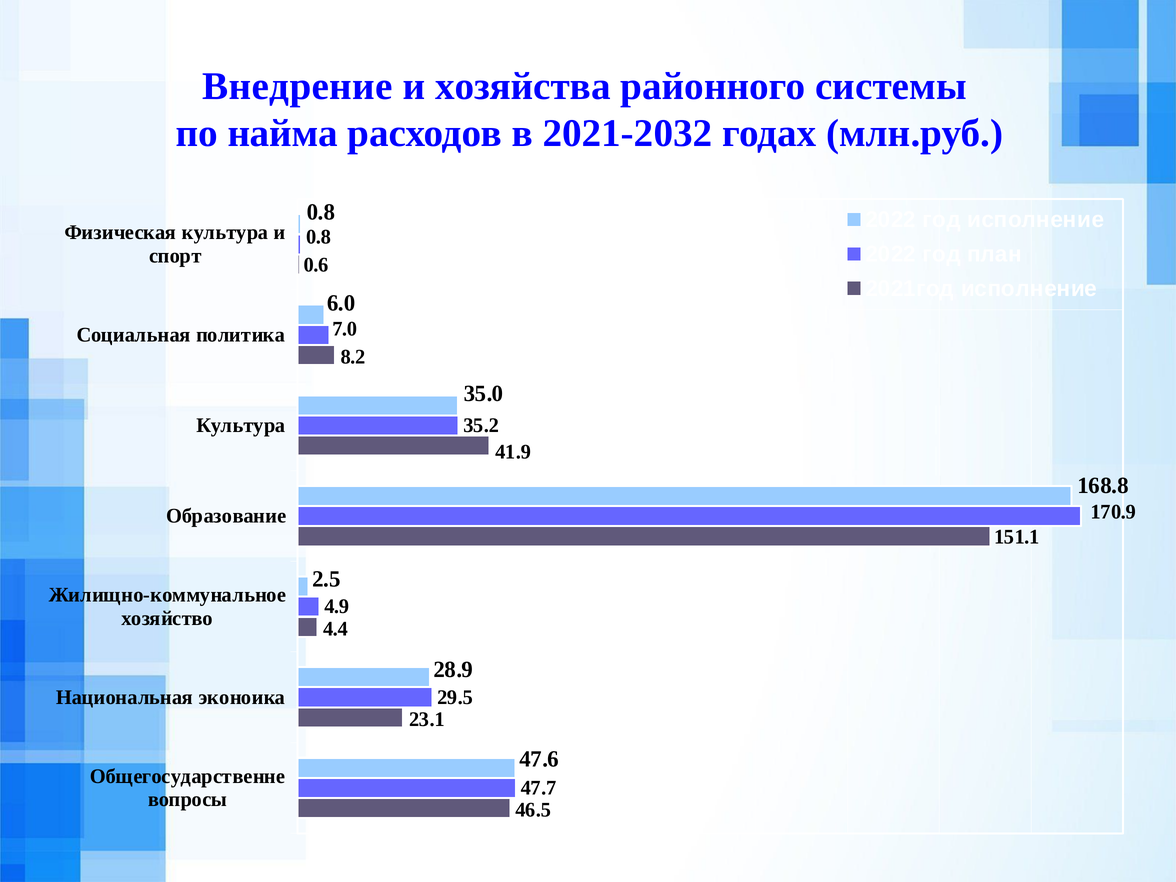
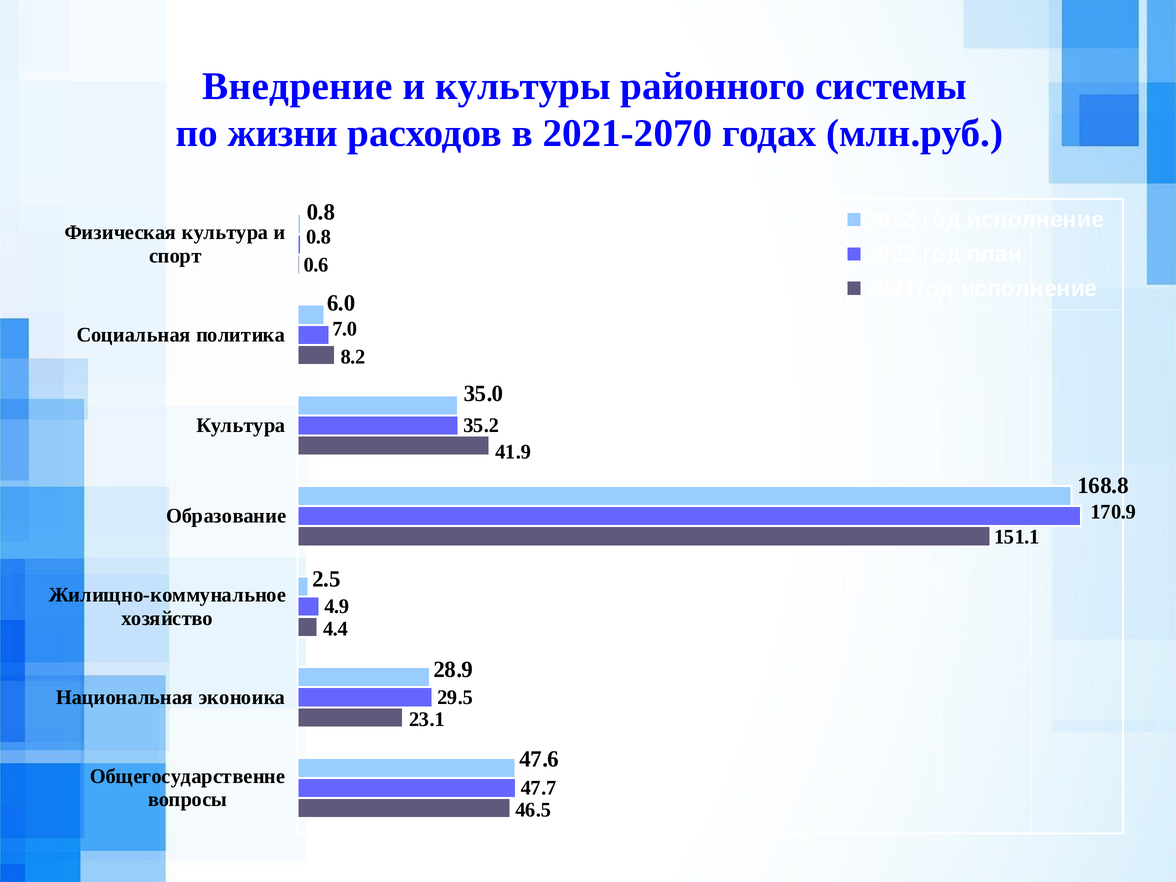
хозяйства: хозяйства -> культуры
найма: найма -> жизни
2021-2032: 2021-2032 -> 2021-2070
